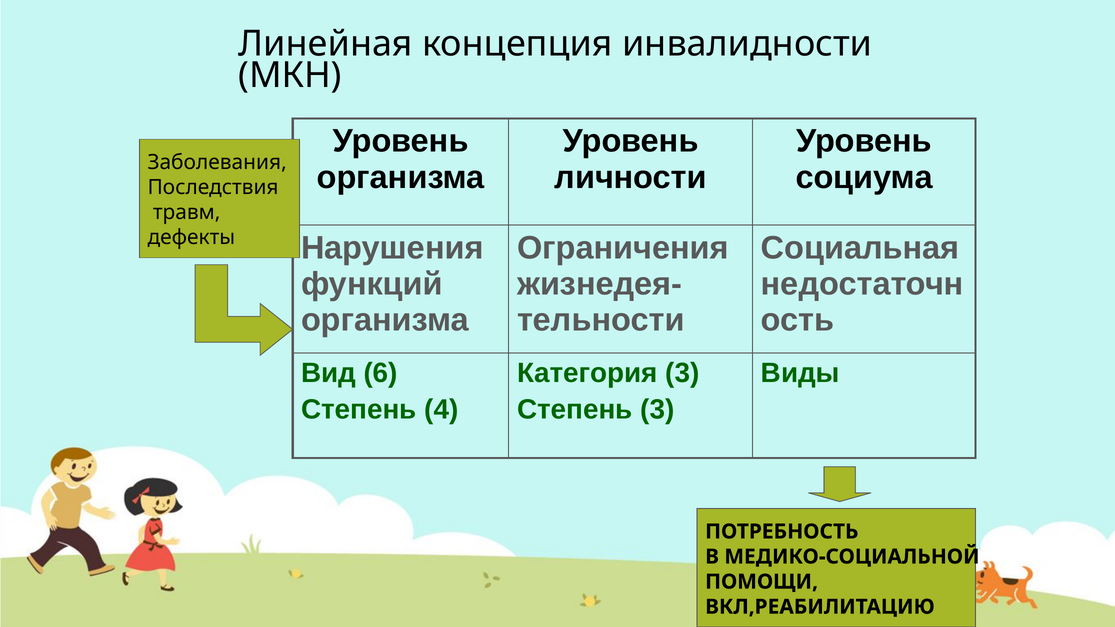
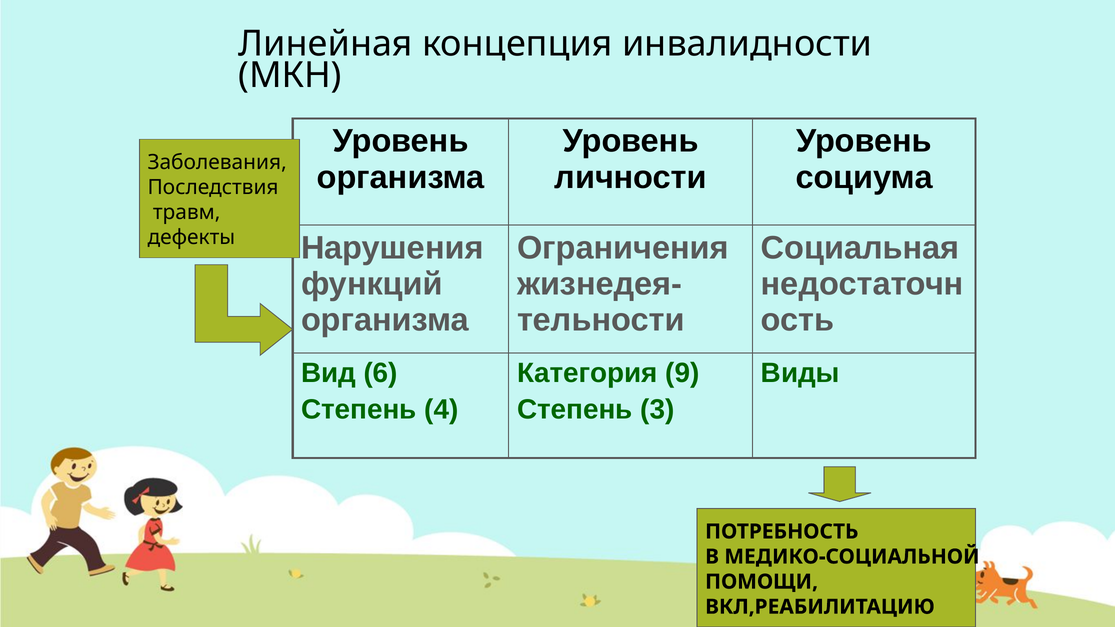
Категория 3: 3 -> 9
